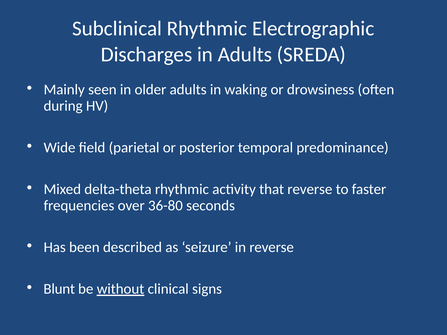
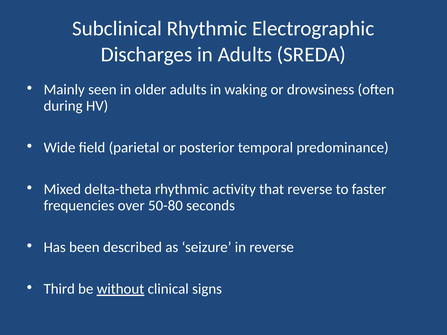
36-80: 36-80 -> 50-80
Blunt: Blunt -> Third
